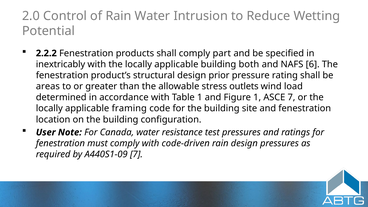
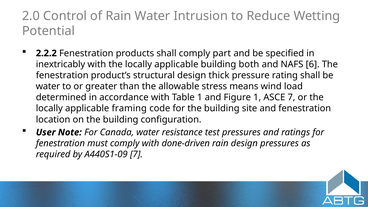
prior: prior -> thick
areas at (48, 86): areas -> water
outlets: outlets -> means
code-driven: code-driven -> done-driven
